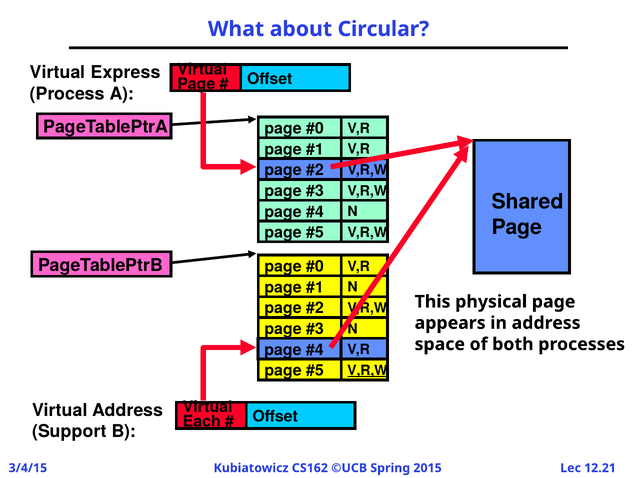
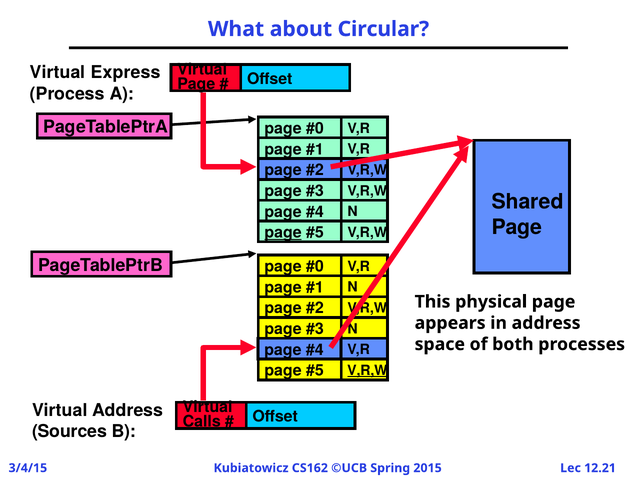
page at (283, 232) underline: none -> present
Each: Each -> Calls
Support: Support -> Sources
